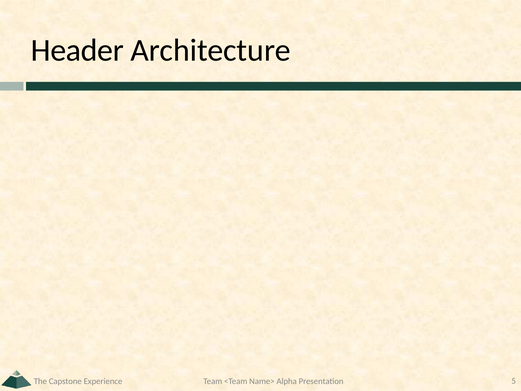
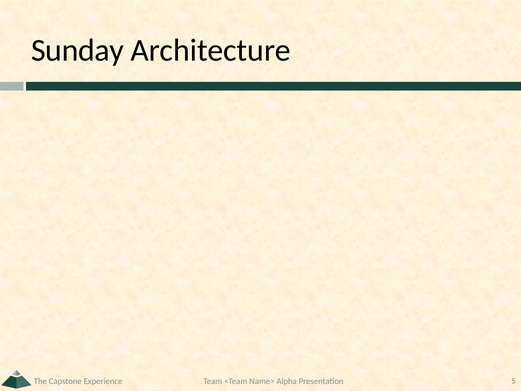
Header: Header -> Sunday
